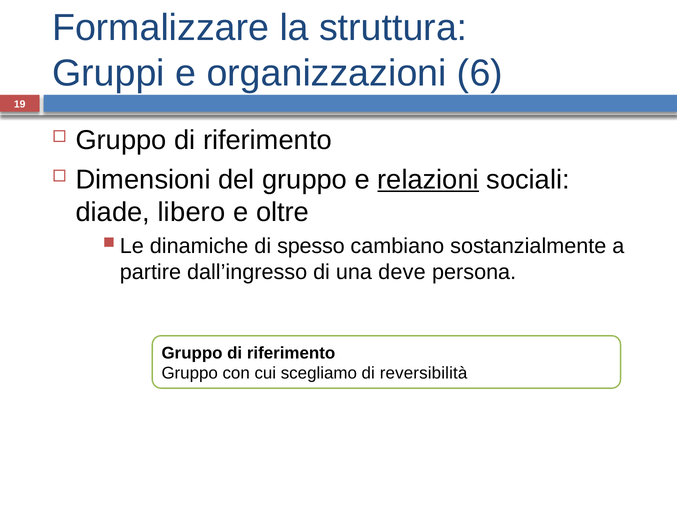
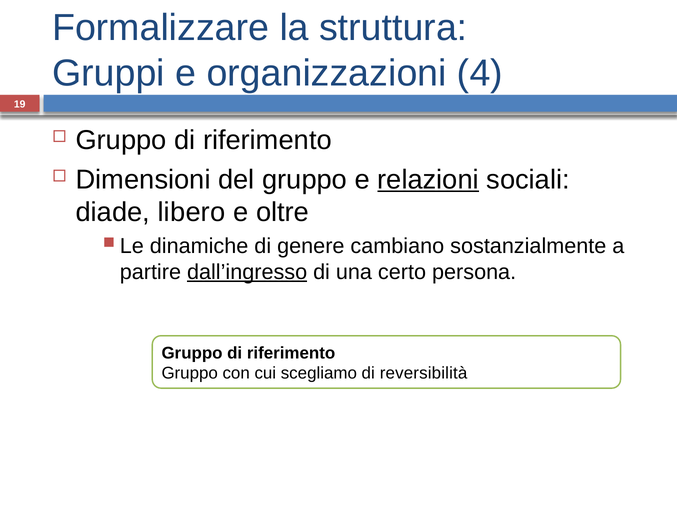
6: 6 -> 4
spesso: spesso -> genere
dall’ingresso underline: none -> present
deve: deve -> certo
